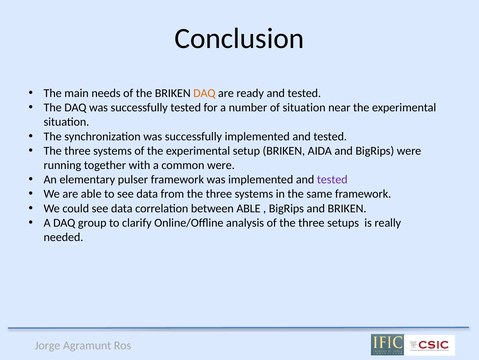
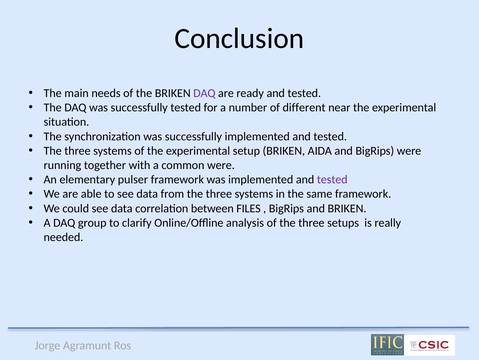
DAQ at (204, 93) colour: orange -> purple
of situation: situation -> different
between ABLE: ABLE -> FILES
